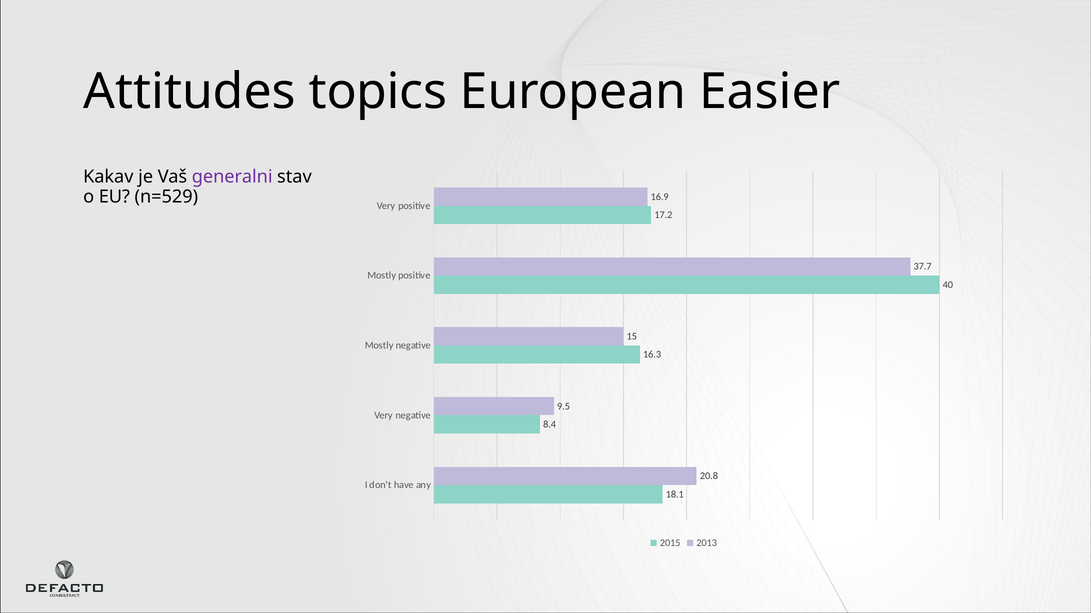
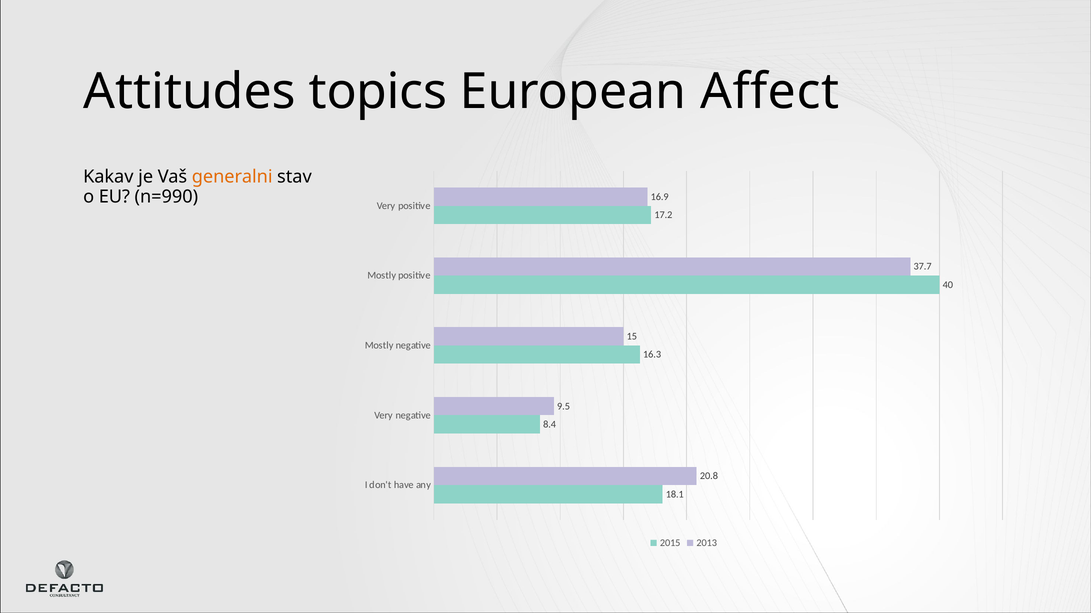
Easier: Easier -> Affect
generalni colour: purple -> orange
n=529: n=529 -> n=990
